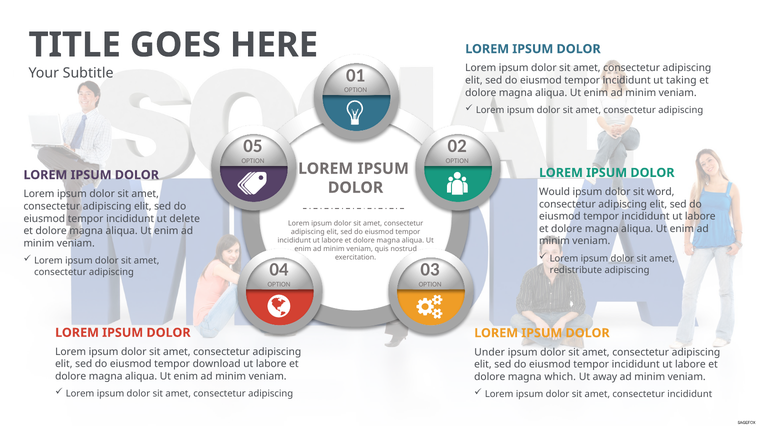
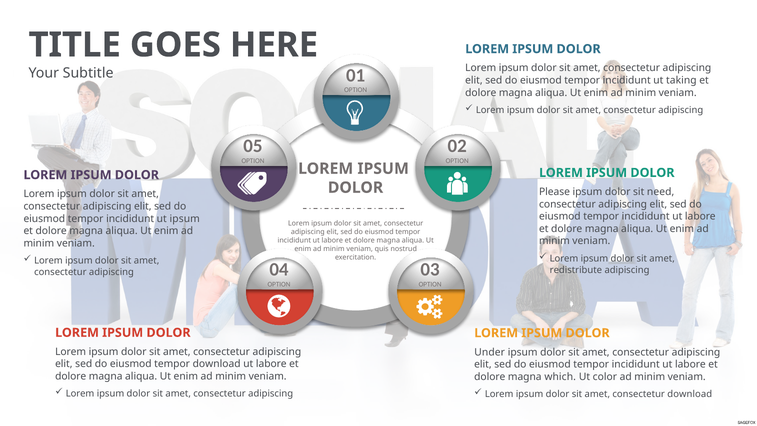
Would: Would -> Please
word: word -> need
ut delete: delete -> ipsum
away: away -> color
consectetur incididunt: incididunt -> download
